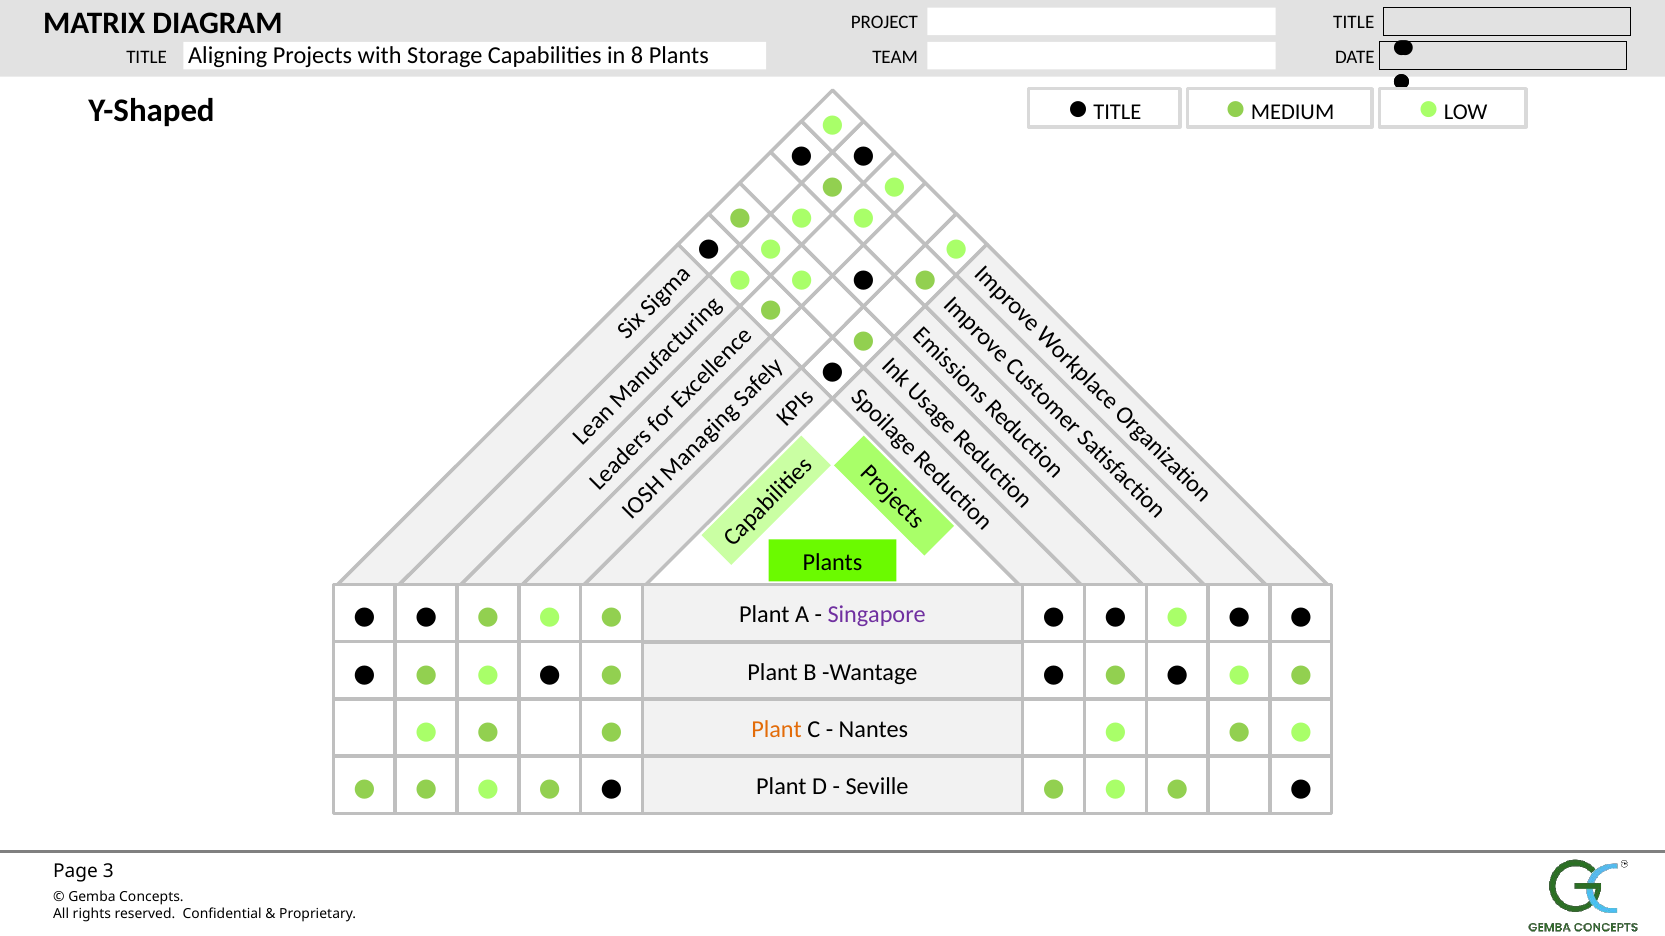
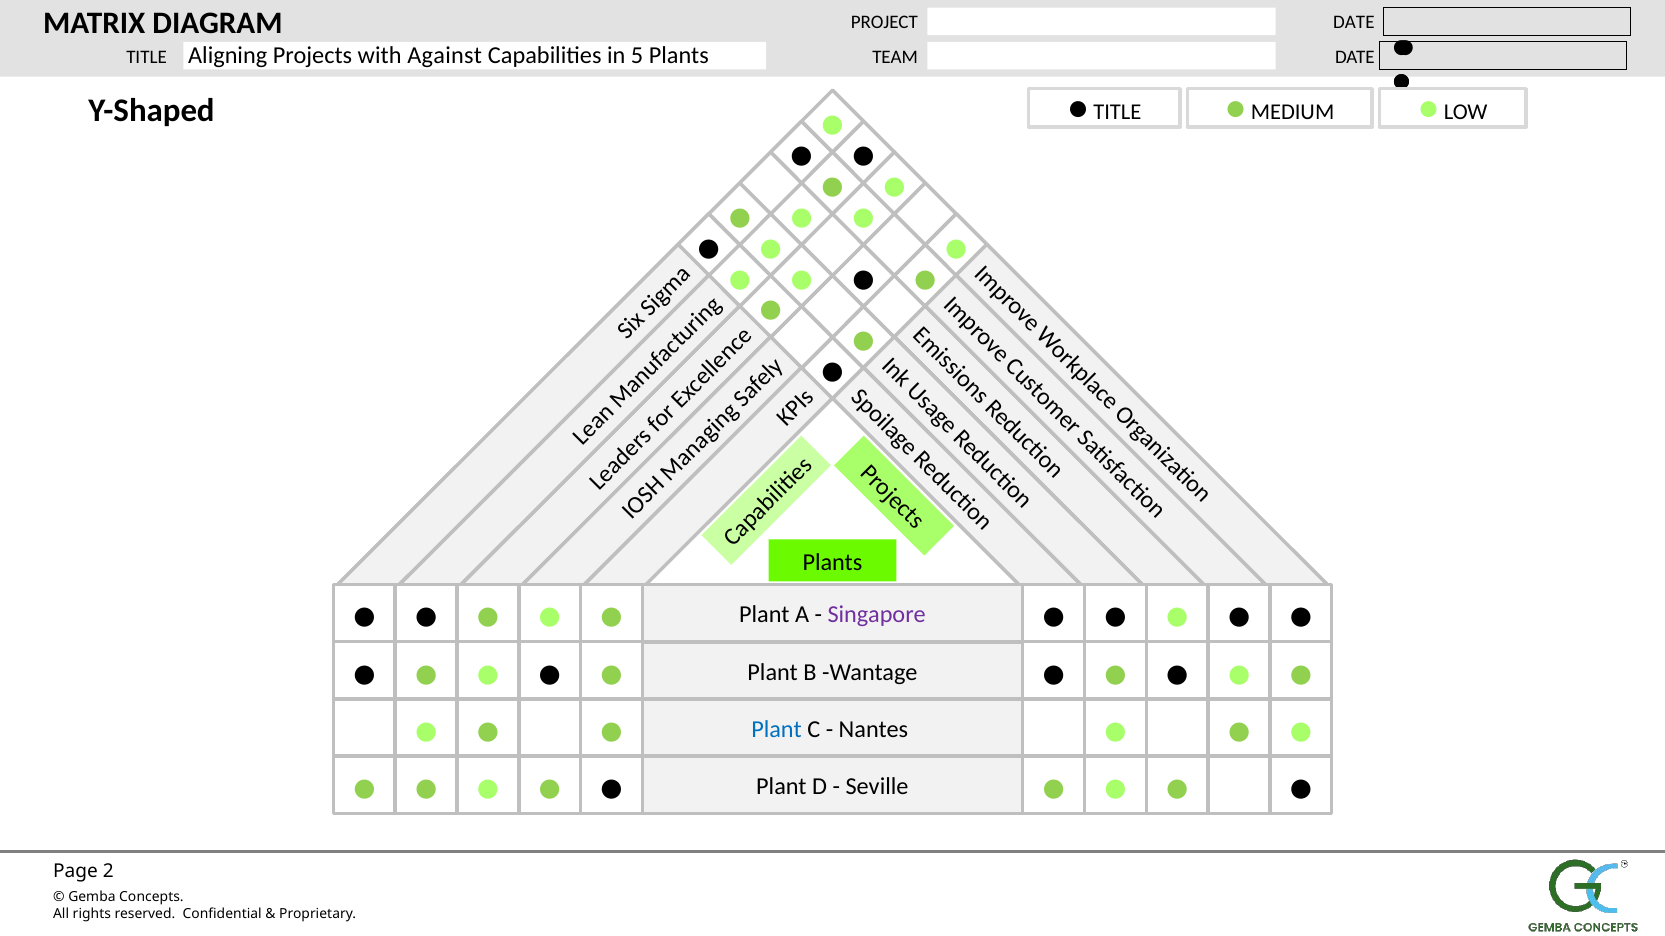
TITLE at (1354, 23): TITLE -> DATE
Storage: Storage -> Against
8: 8 -> 5
Plant at (777, 730) colour: orange -> blue
3: 3 -> 2
